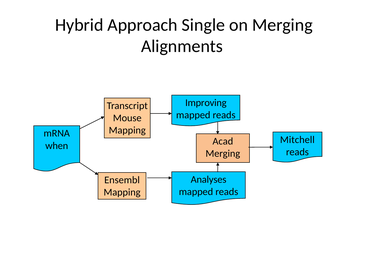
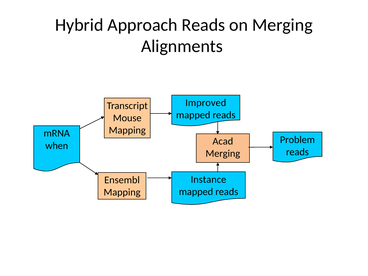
Approach Single: Single -> Reads
Improving: Improving -> Improved
Mitchell: Mitchell -> Problem
Analyses: Analyses -> Instance
